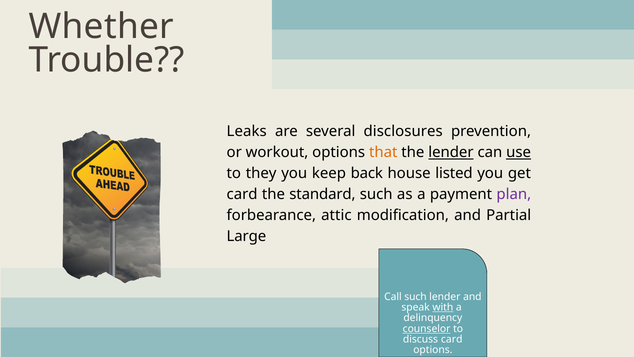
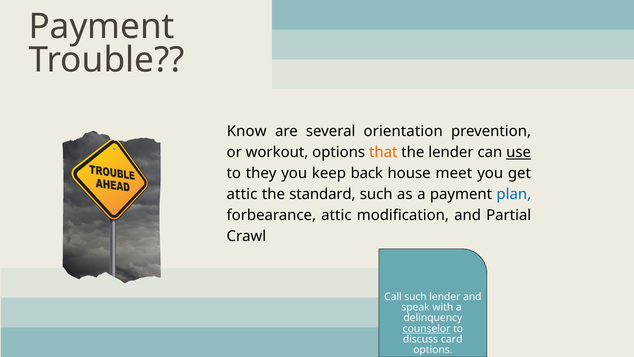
Whether at (101, 27): Whether -> Payment
Leaks: Leaks -> Know
disclosures: disclosures -> orientation
lender at (451, 152) underline: present -> none
listed: listed -> meet
card at (242, 194): card -> attic
plan colour: purple -> blue
Large: Large -> Crawl
with underline: present -> none
